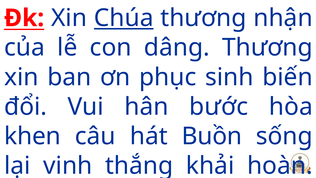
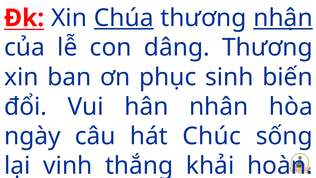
nhận underline: none -> present
bước: bước -> nhân
khen: khen -> ngày
Buồn: Buồn -> Chúc
